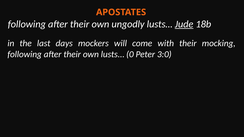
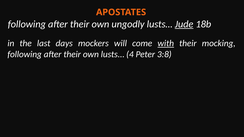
with underline: none -> present
0: 0 -> 4
3:0: 3:0 -> 3:8
